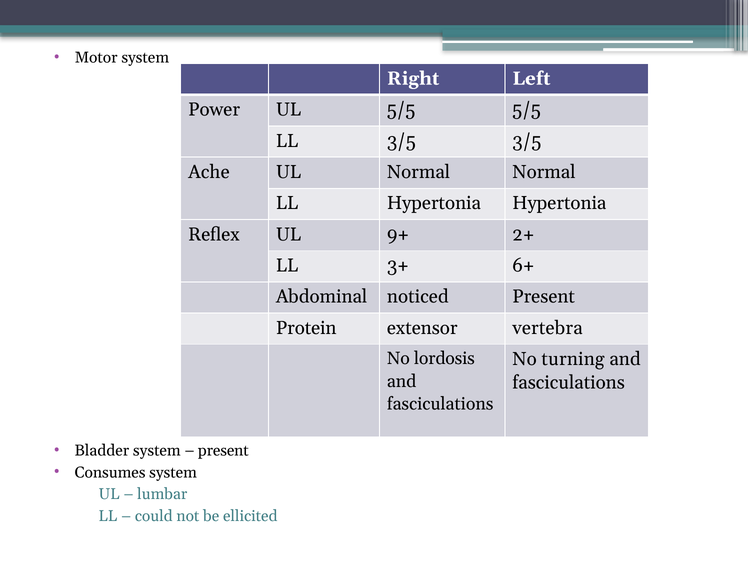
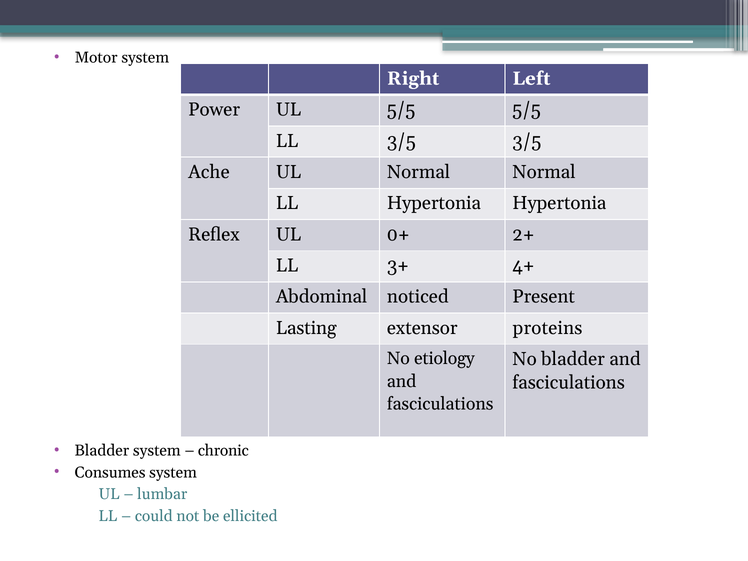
9+: 9+ -> 0+
6+: 6+ -> 4+
Protein: Protein -> Lasting
vertebra: vertebra -> proteins
lordosis: lordosis -> etiology
No turning: turning -> bladder
present at (223, 451): present -> chronic
